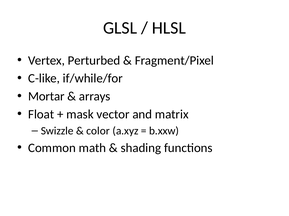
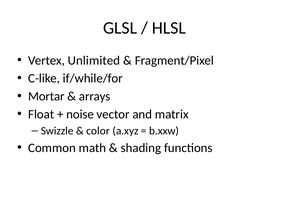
Perturbed: Perturbed -> Unlimited
mask: mask -> noise
